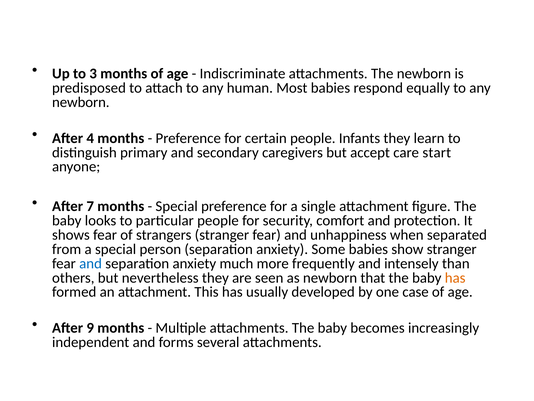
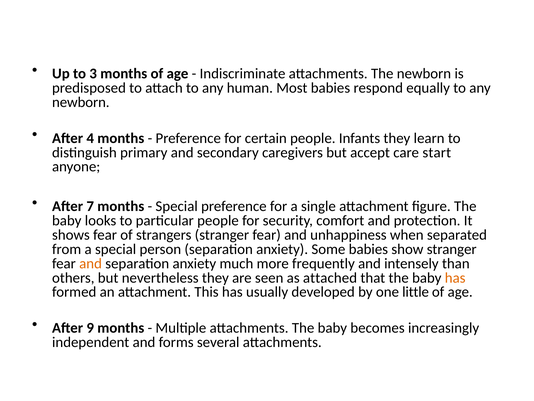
and at (91, 263) colour: blue -> orange
as newborn: newborn -> attached
case: case -> little
